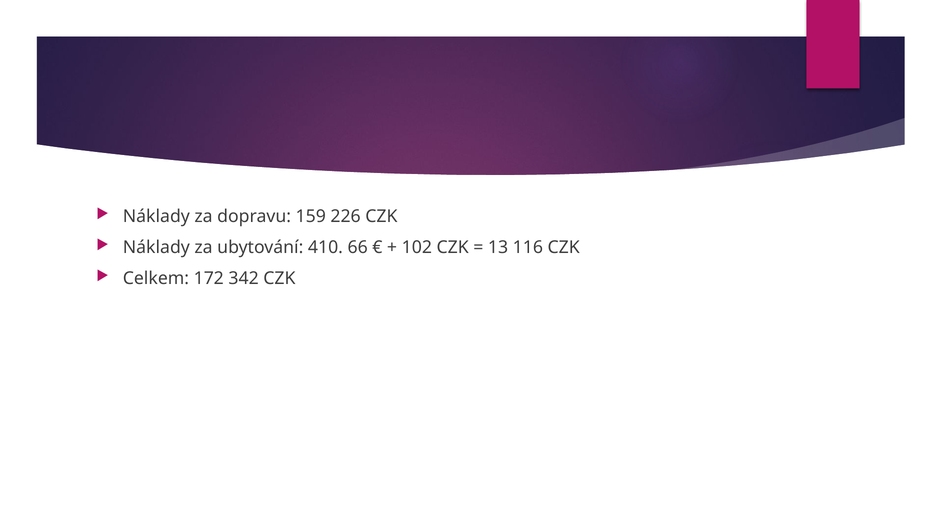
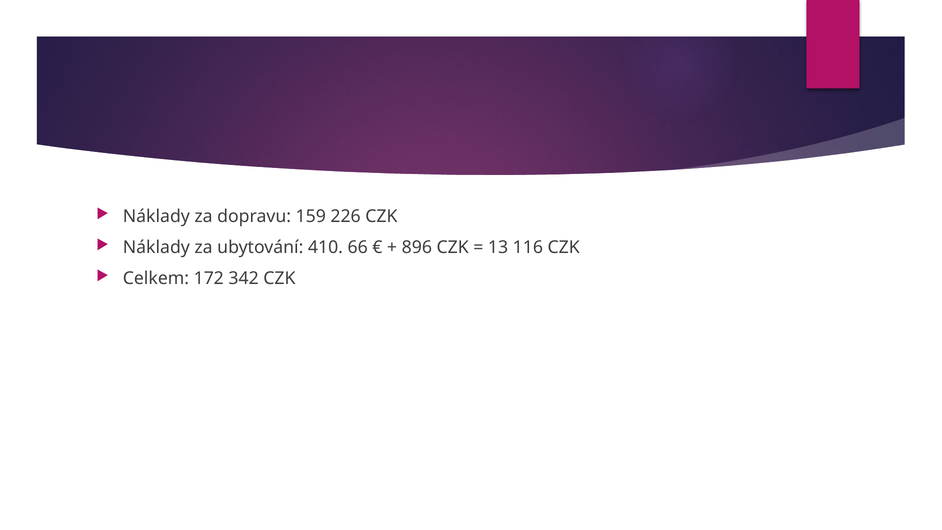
102: 102 -> 896
